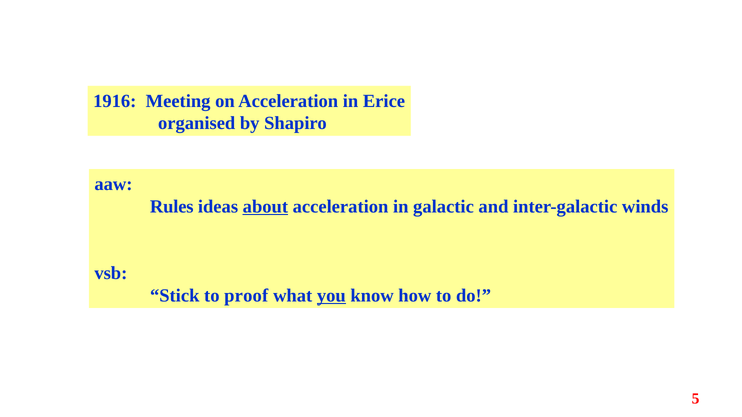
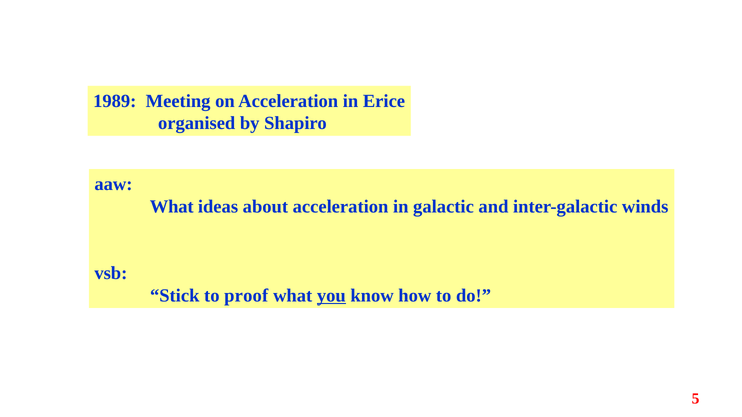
1916: 1916 -> 1989
Rules at (172, 207): Rules -> What
about underline: present -> none
